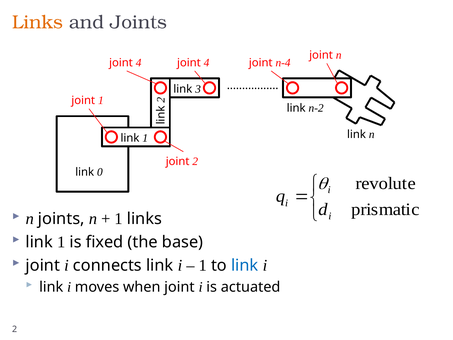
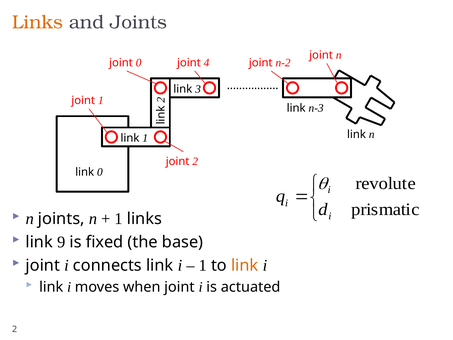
4 at (139, 63): 4 -> 0
n-4: n-4 -> n-2
n-2: n-2 -> n-3
1 at (61, 242): 1 -> 9
link at (245, 265) colour: blue -> orange
